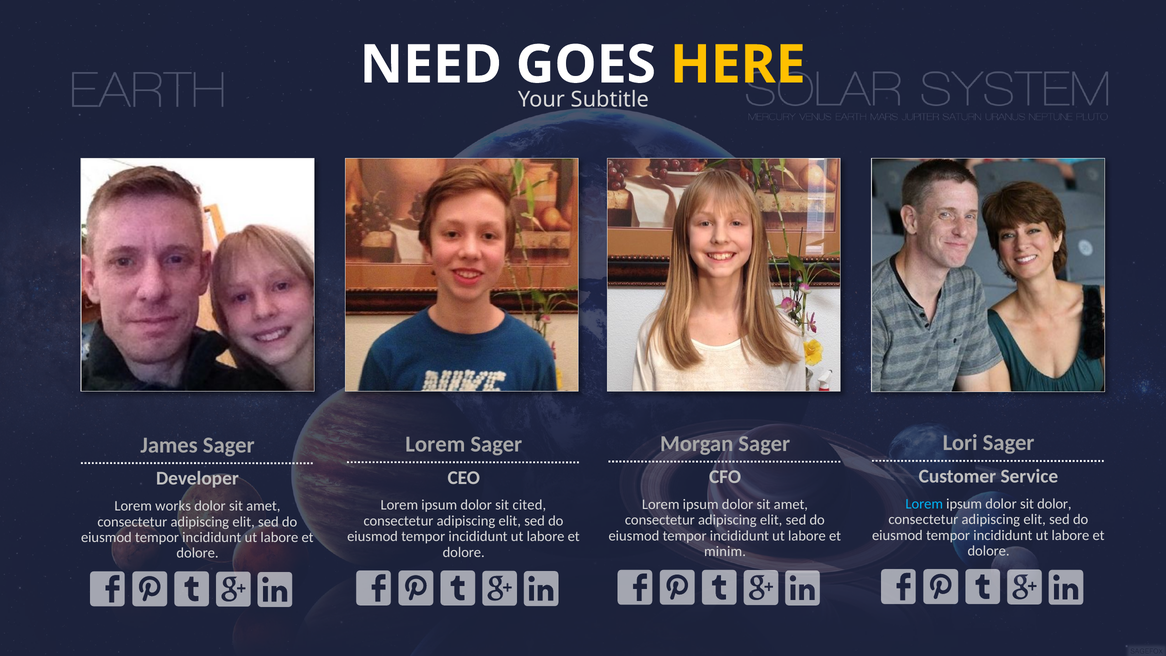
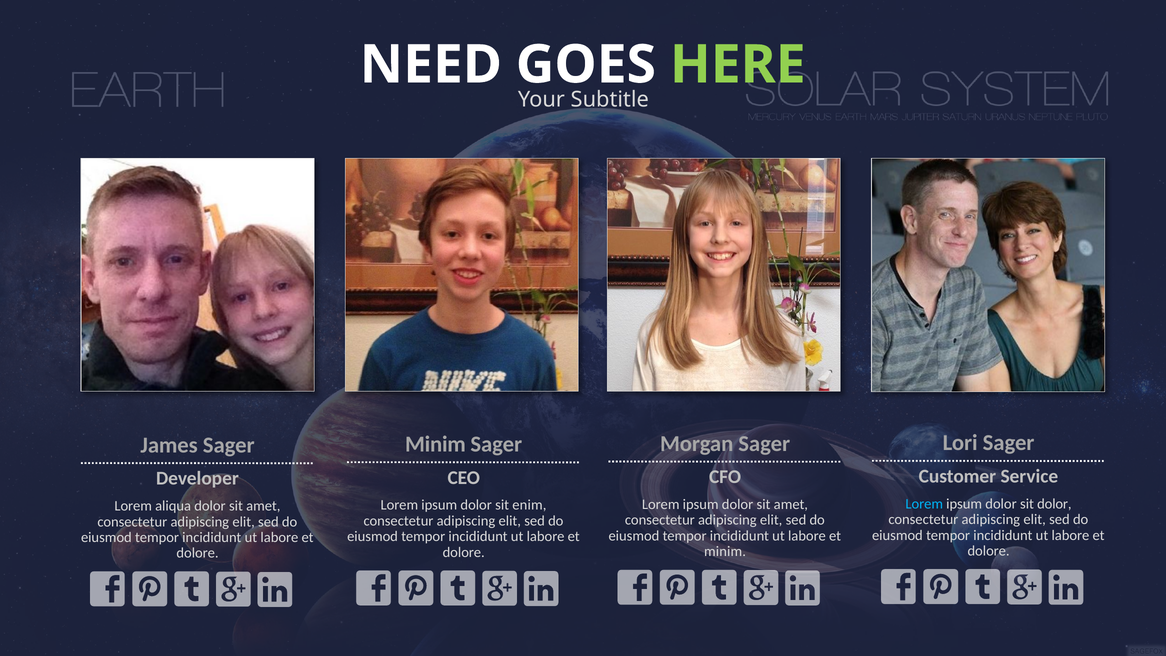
HERE colour: yellow -> light green
Lorem at (435, 444): Lorem -> Minim
cited: cited -> enim
works: works -> aliqua
